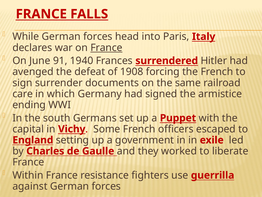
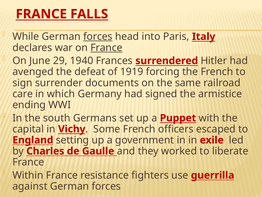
forces at (98, 37) underline: none -> present
91: 91 -> 29
1908: 1908 -> 1919
